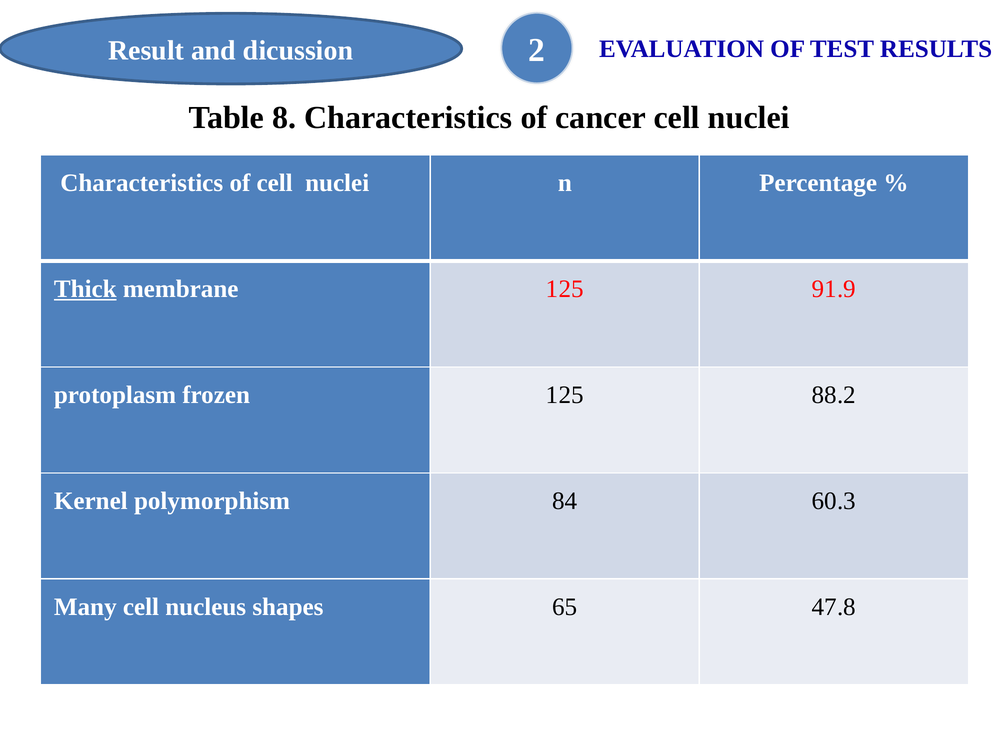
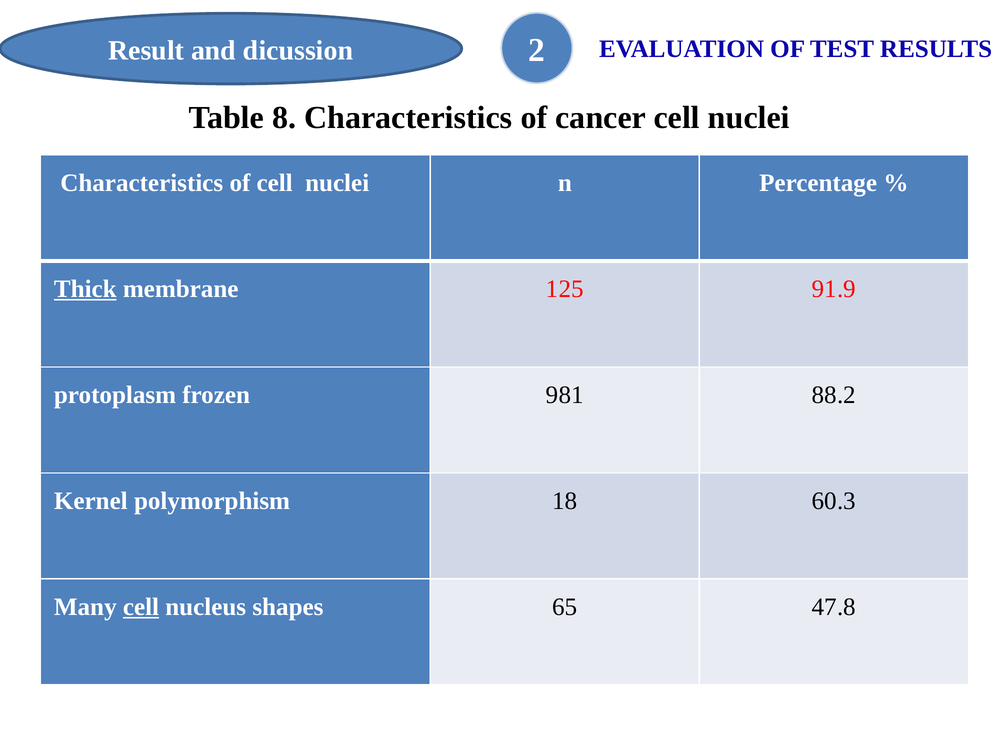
frozen 125: 125 -> 981
84: 84 -> 18
cell at (141, 607) underline: none -> present
